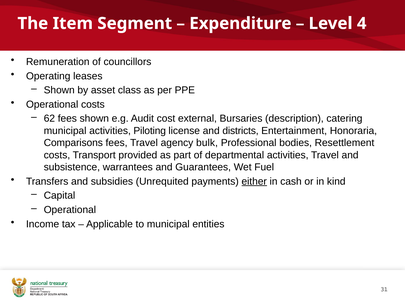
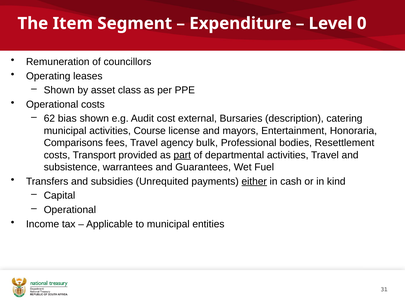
4: 4 -> 0
62 fees: fees -> bias
Piloting: Piloting -> Course
districts: districts -> mayors
part underline: none -> present
